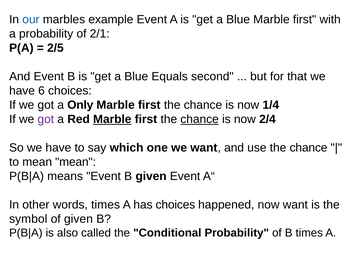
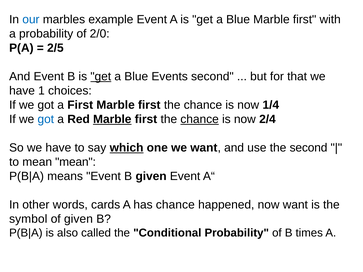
2/1: 2/1 -> 2/0
get at (101, 77) underline: none -> present
Equals: Equals -> Events
6: 6 -> 1
a Only: Only -> First
got at (46, 119) colour: purple -> blue
which underline: none -> present
use the chance: chance -> second
words times: times -> cards
has choices: choices -> chance
